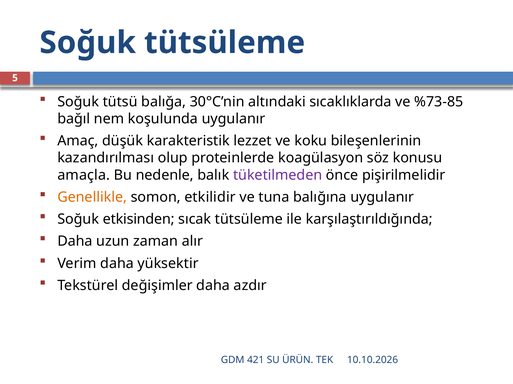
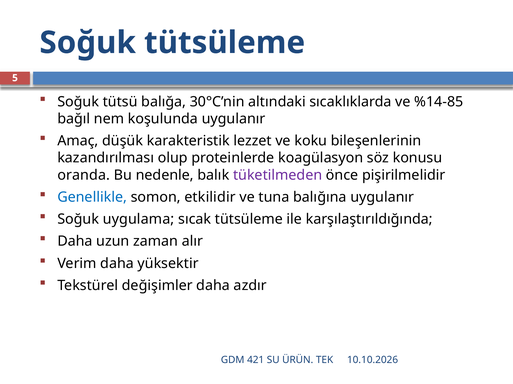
%73-85: %73-85 -> %14-85
amaçla: amaçla -> oranda
Genellikle colour: orange -> blue
etkisinden: etkisinden -> uygulama
